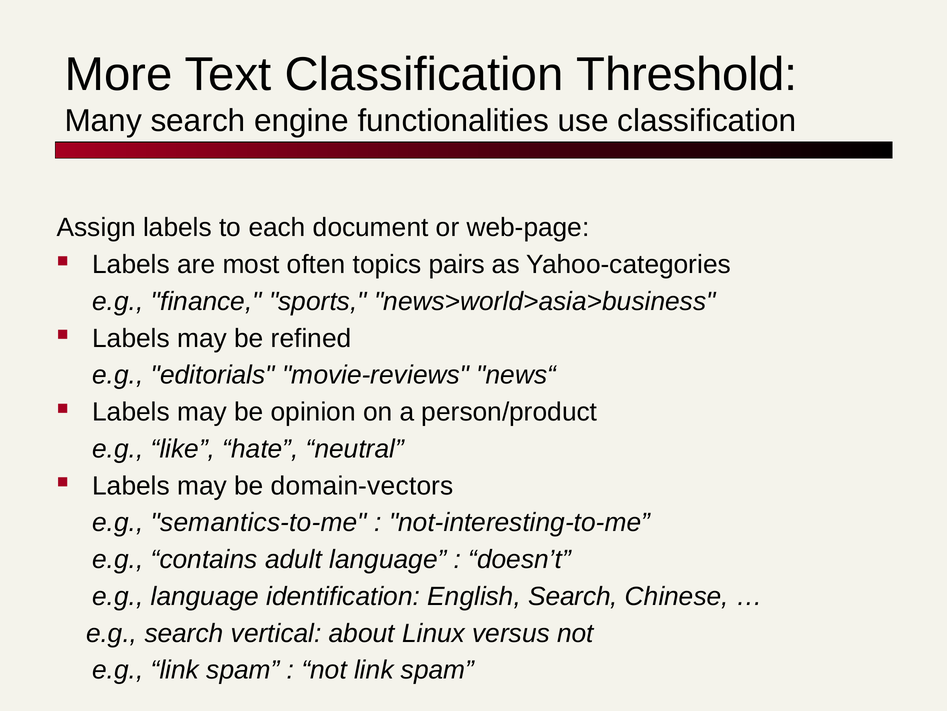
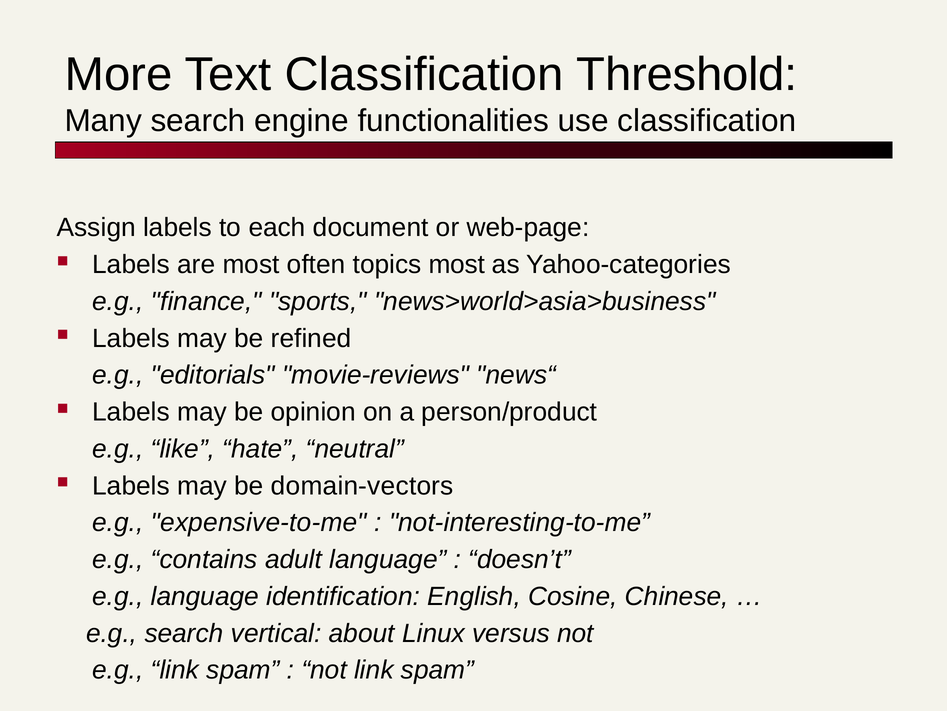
topics pairs: pairs -> most
semantics-to-me: semantics-to-me -> expensive-to-me
English Search: Search -> Cosine
